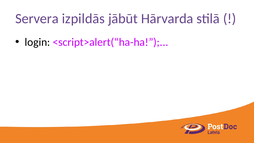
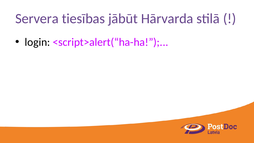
izpildās: izpildās -> tiesības
